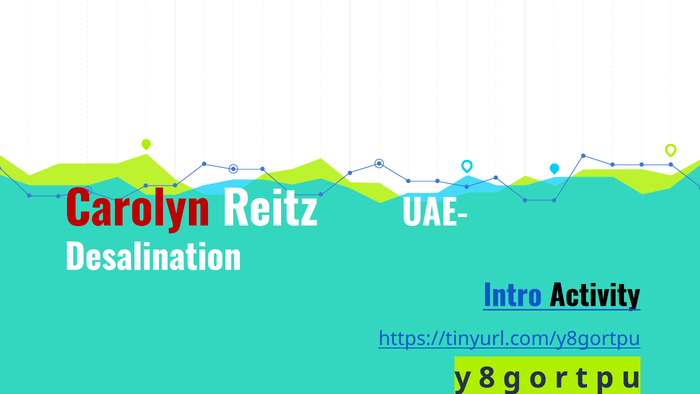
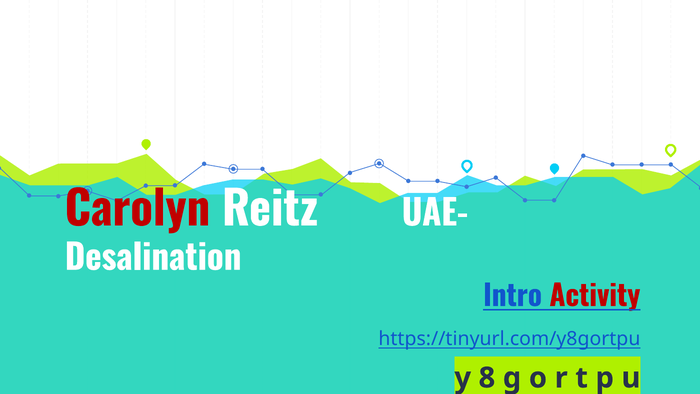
Activity colour: black -> red
